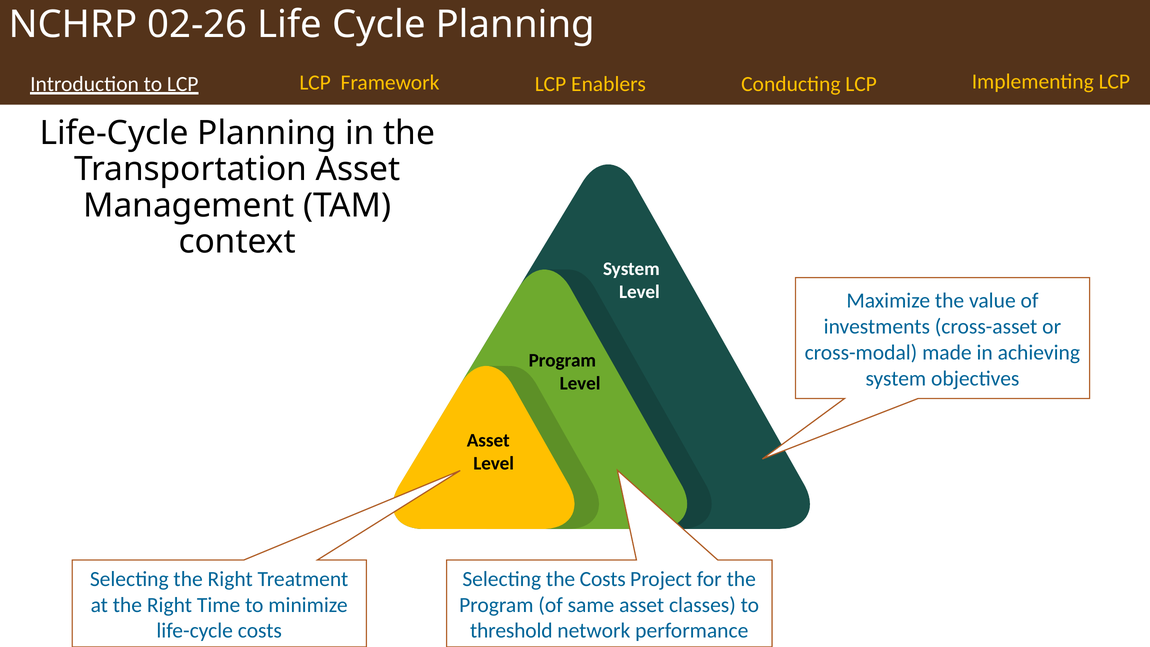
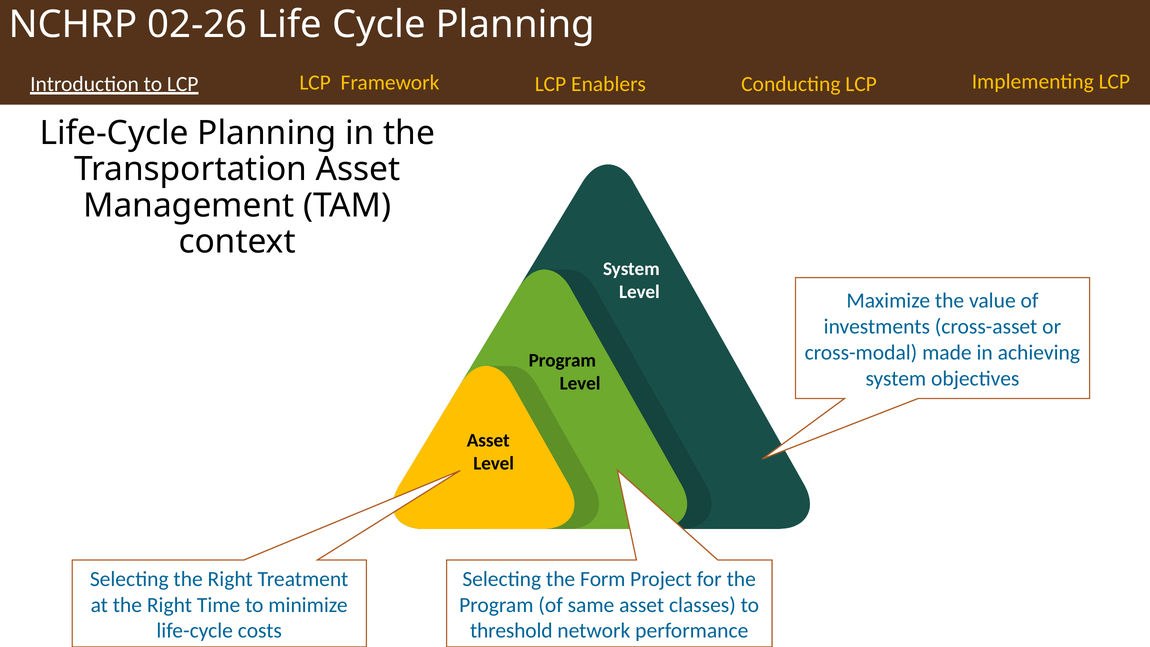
the Costs: Costs -> Form
